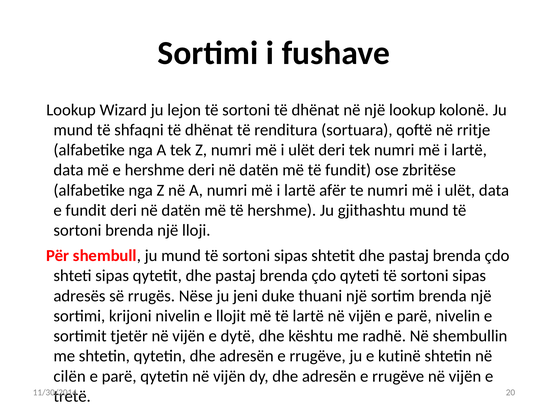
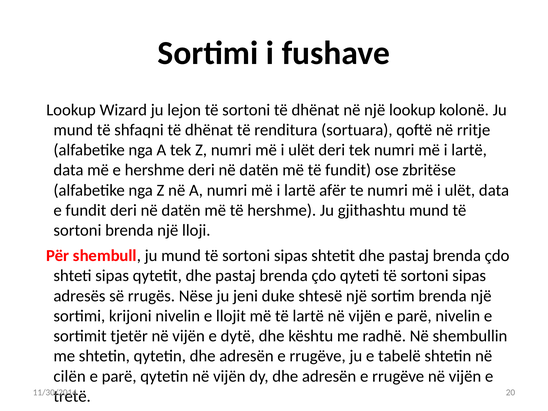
thuani: thuani -> shtesë
kutinë: kutinë -> tabelë
